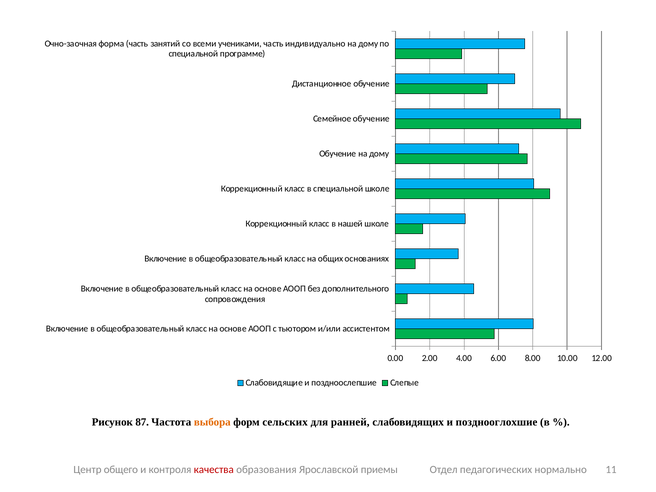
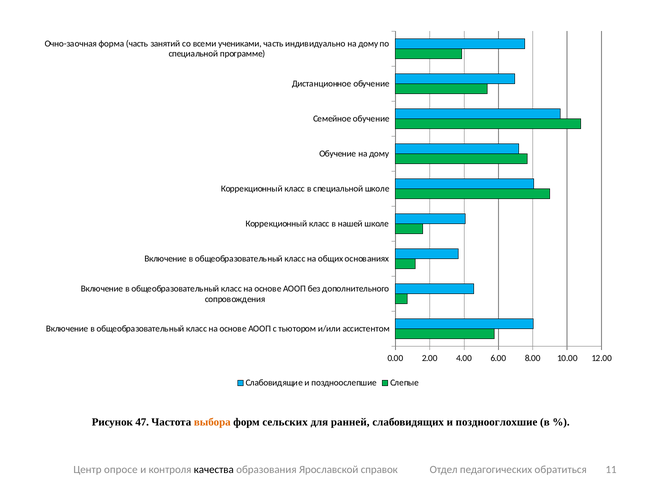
87: 87 -> 47
общего: общего -> опросе
качества colour: red -> black
приемы: приемы -> справок
нормально: нормально -> обратиться
